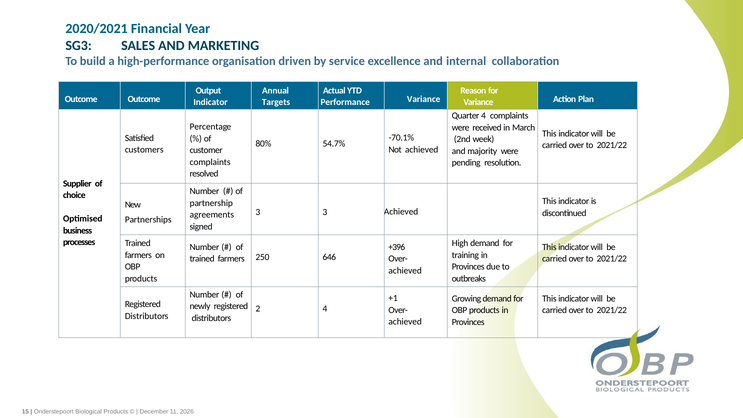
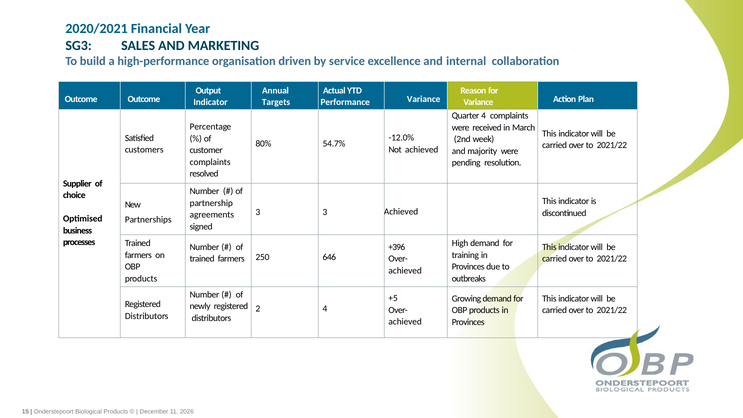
-70.1%: -70.1% -> -12.0%
+1: +1 -> +5
